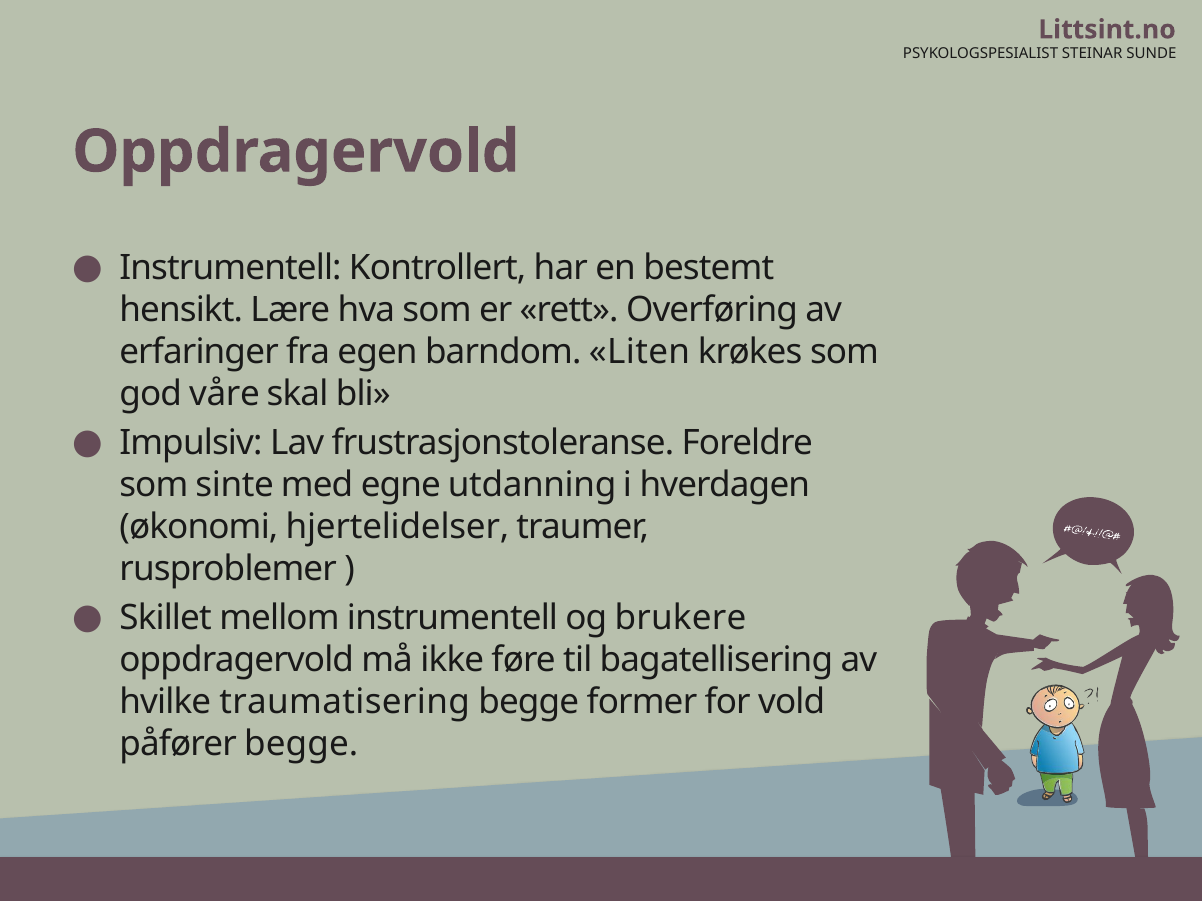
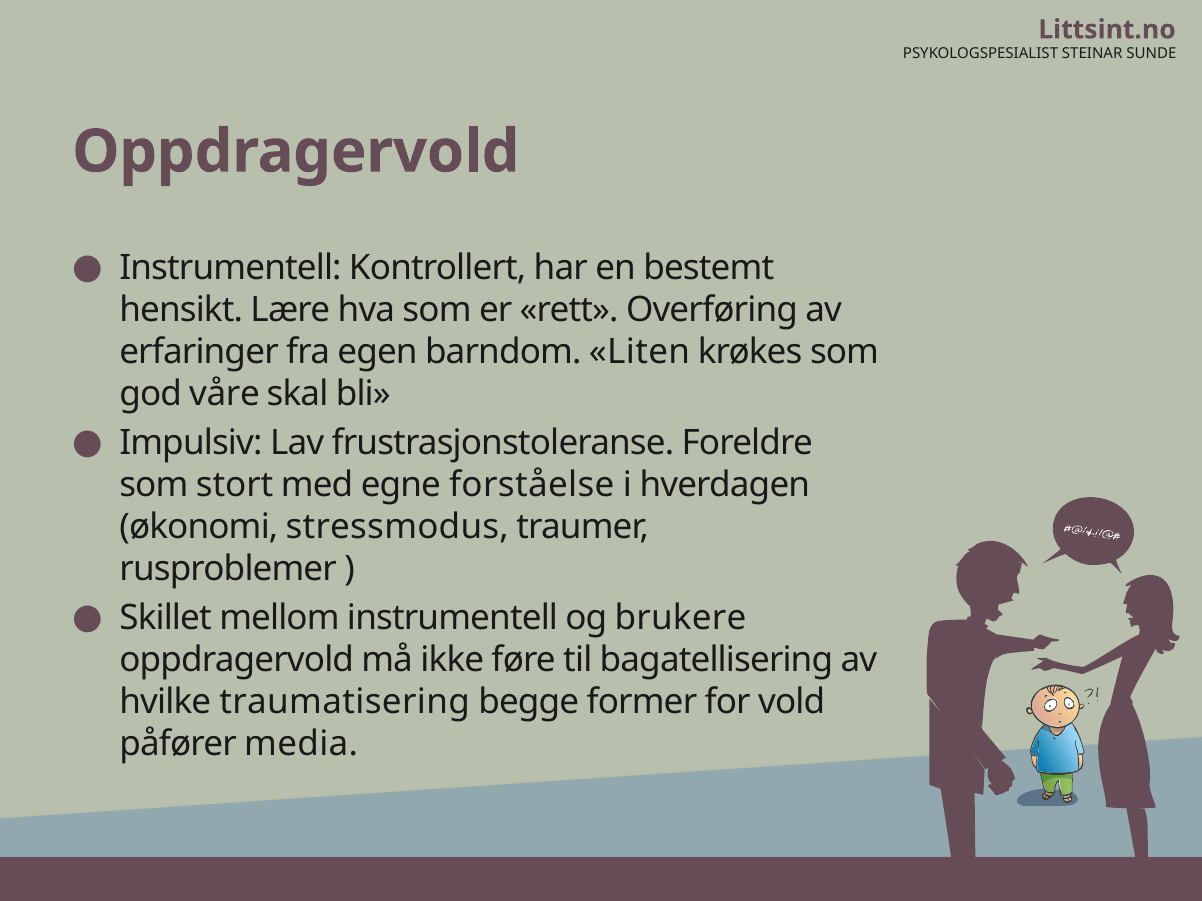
sinte: sinte -> stort
utdanning: utdanning -> forståelse
hjertelidelser: hjertelidelser -> stressmodus
påfører begge: begge -> media
